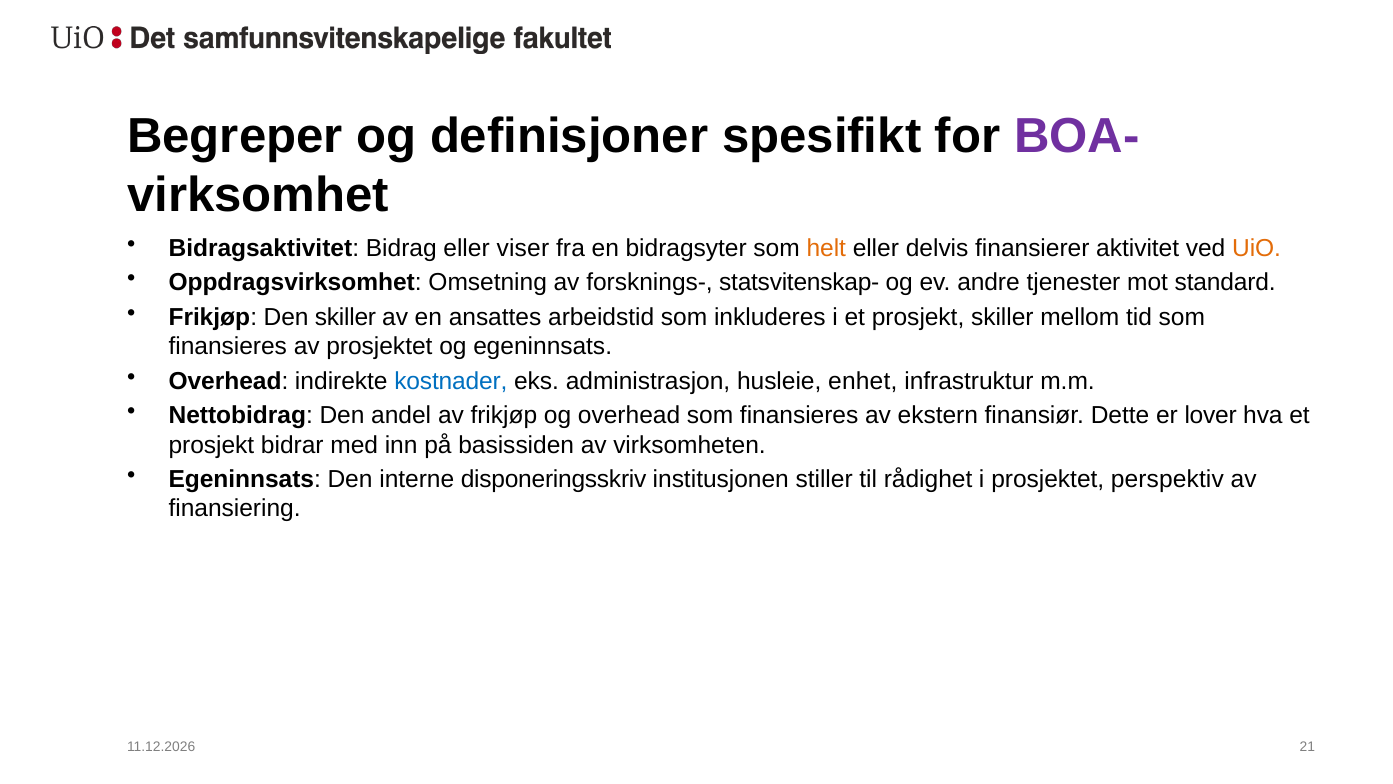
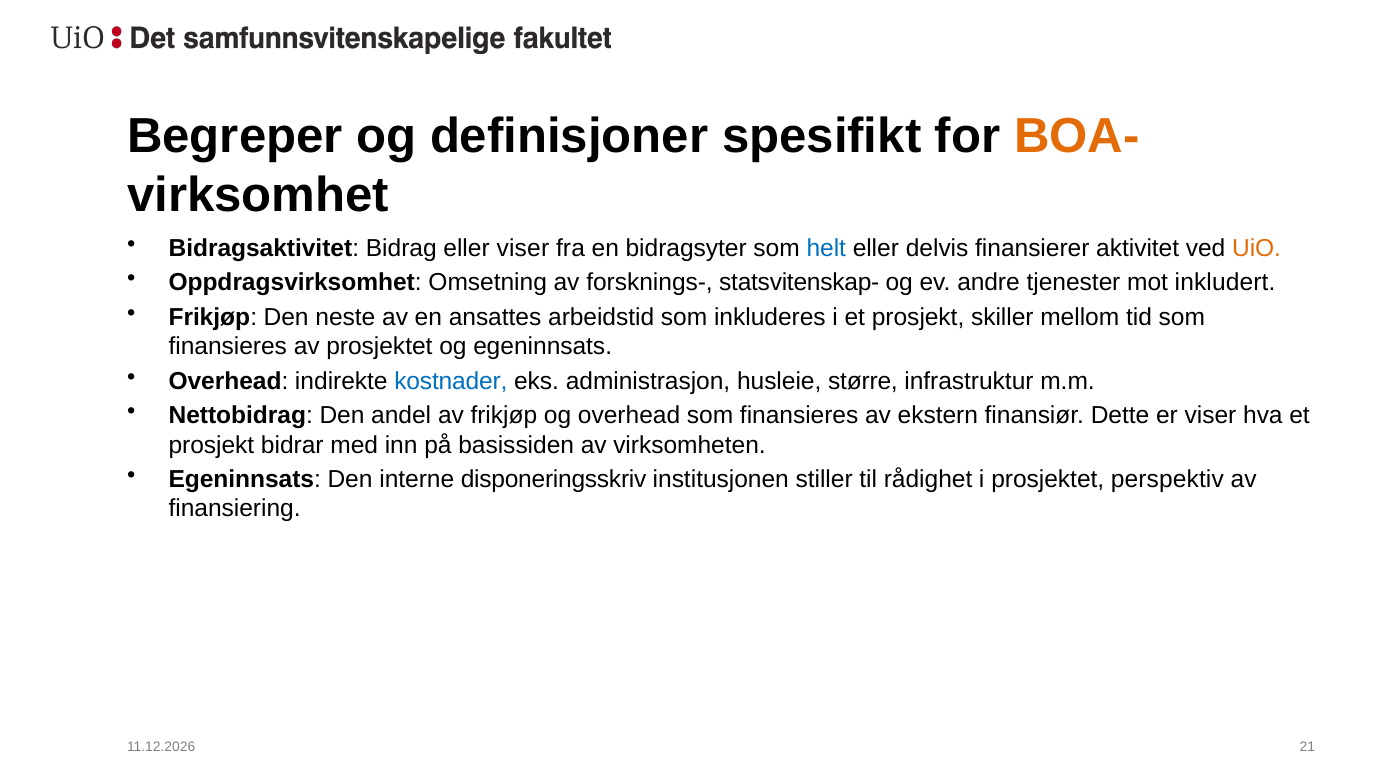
BOA- colour: purple -> orange
helt colour: orange -> blue
standard: standard -> inkludert
Den skiller: skiller -> neste
enhet: enhet -> større
er lover: lover -> viser
